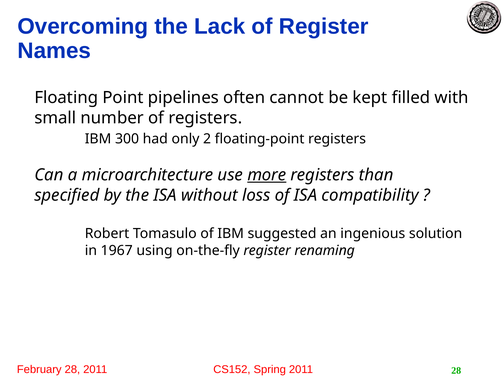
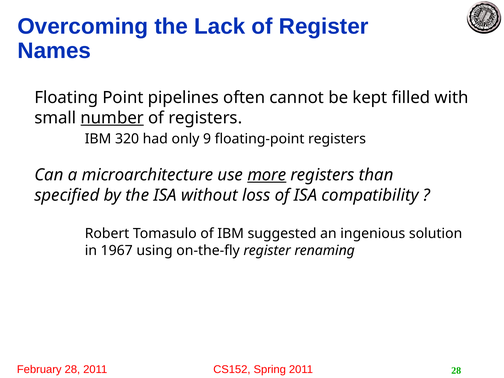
number underline: none -> present
300: 300 -> 320
2: 2 -> 9
